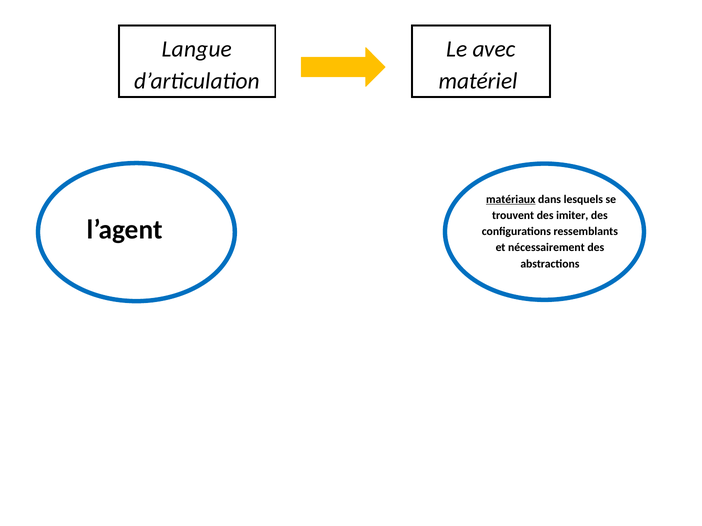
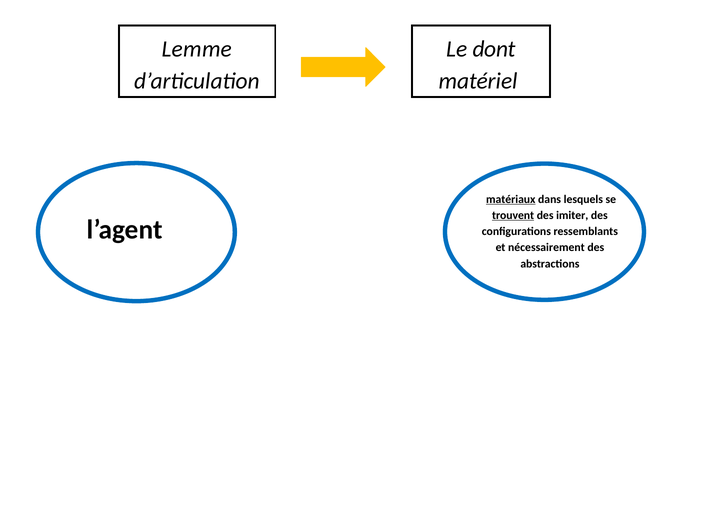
Langue: Langue -> Lemme
avec: avec -> dont
trouvent underline: none -> present
